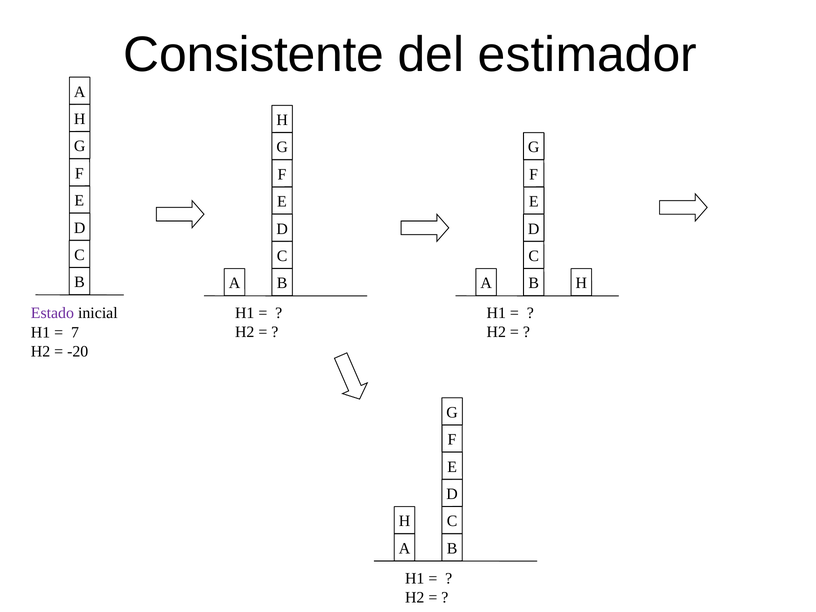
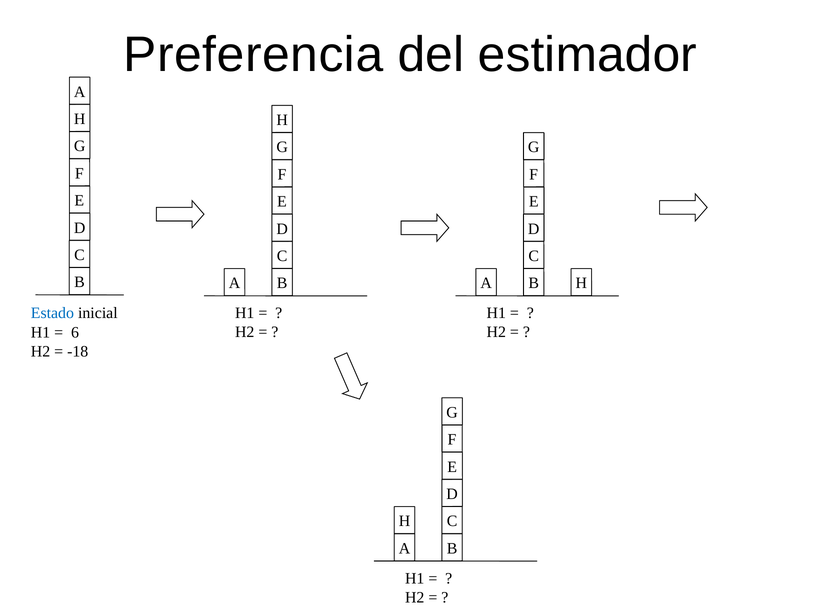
Consistente: Consistente -> Preferencia
Estado colour: purple -> blue
7: 7 -> 6
-20: -20 -> -18
